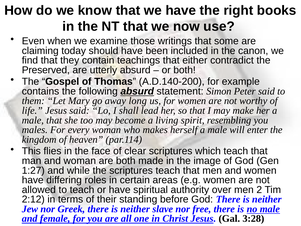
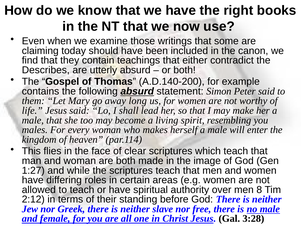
Preserved: Preserved -> Describes
2: 2 -> 8
